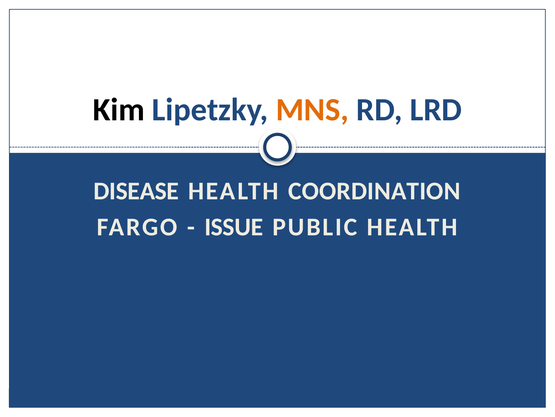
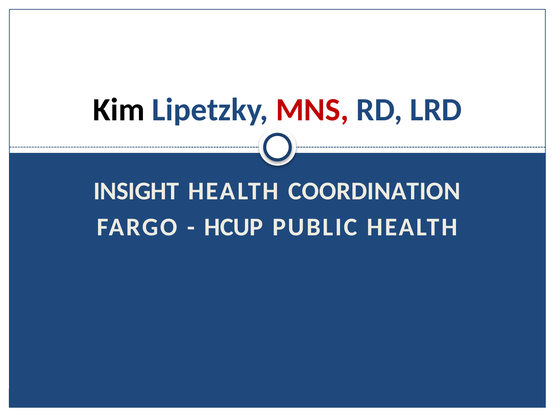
MNS colour: orange -> red
DISEASE: DISEASE -> INSIGHT
ISSUE: ISSUE -> HCUP
